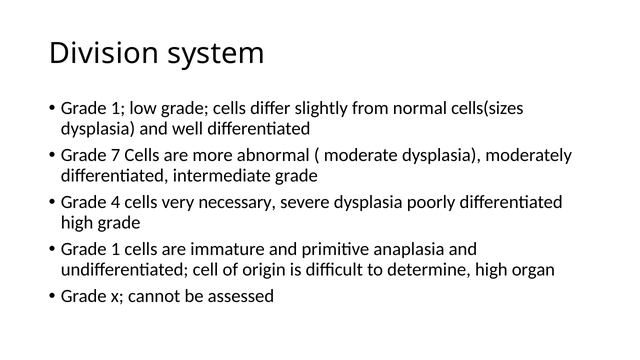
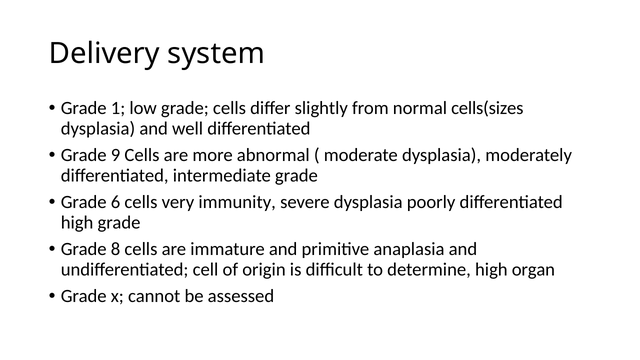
Division: Division -> Delivery
7: 7 -> 9
4: 4 -> 6
necessary: necessary -> immunity
1 at (116, 249): 1 -> 8
